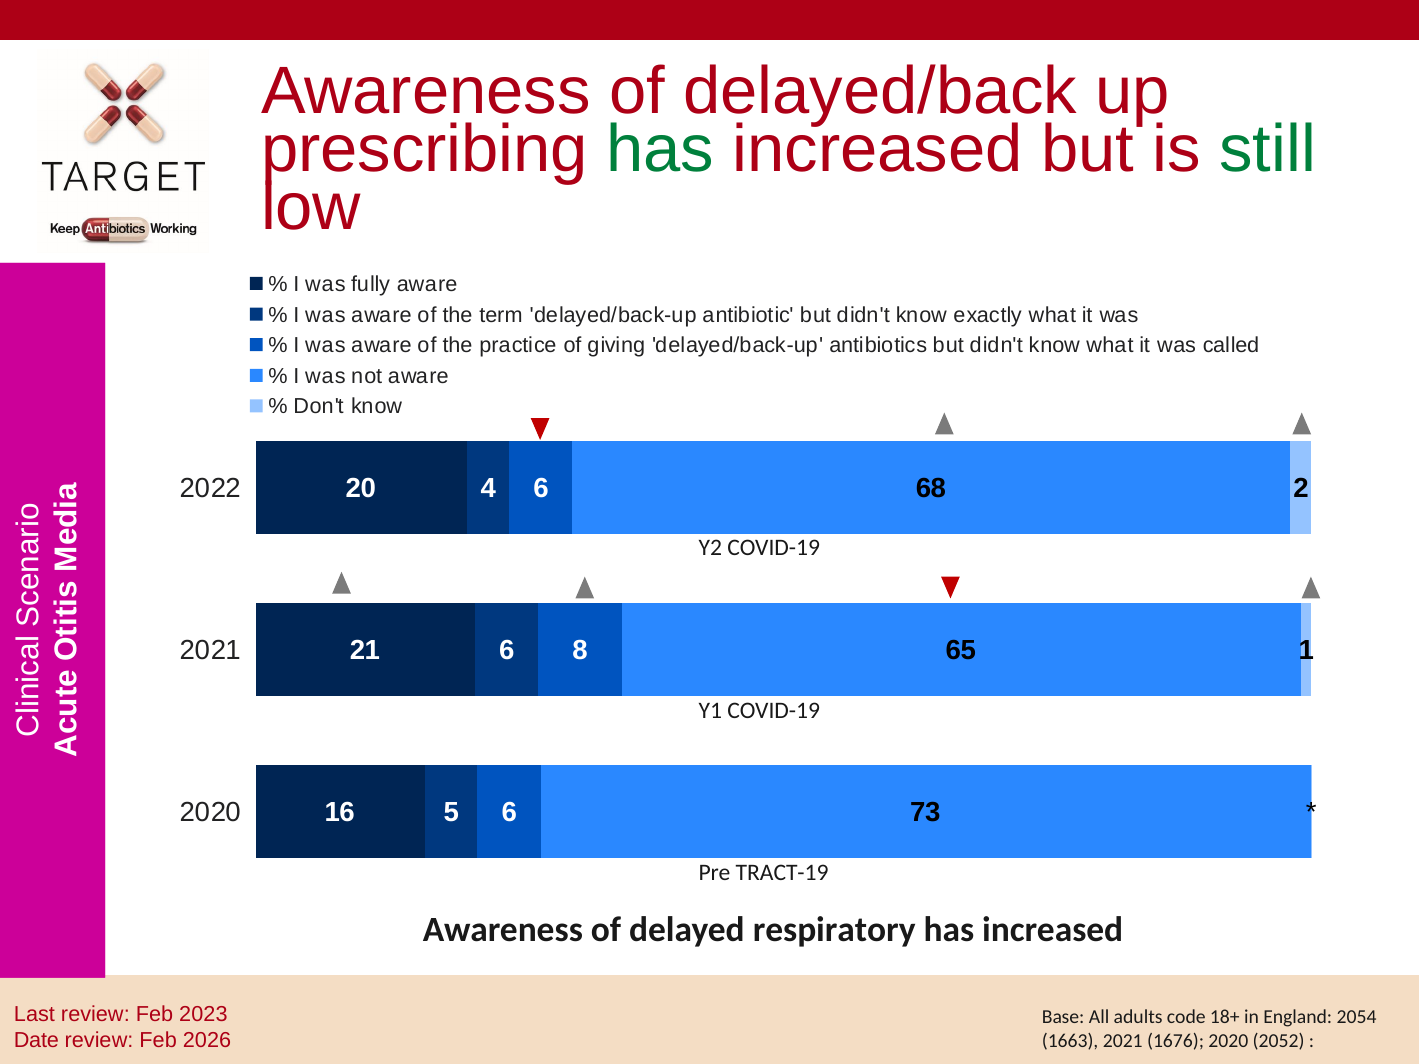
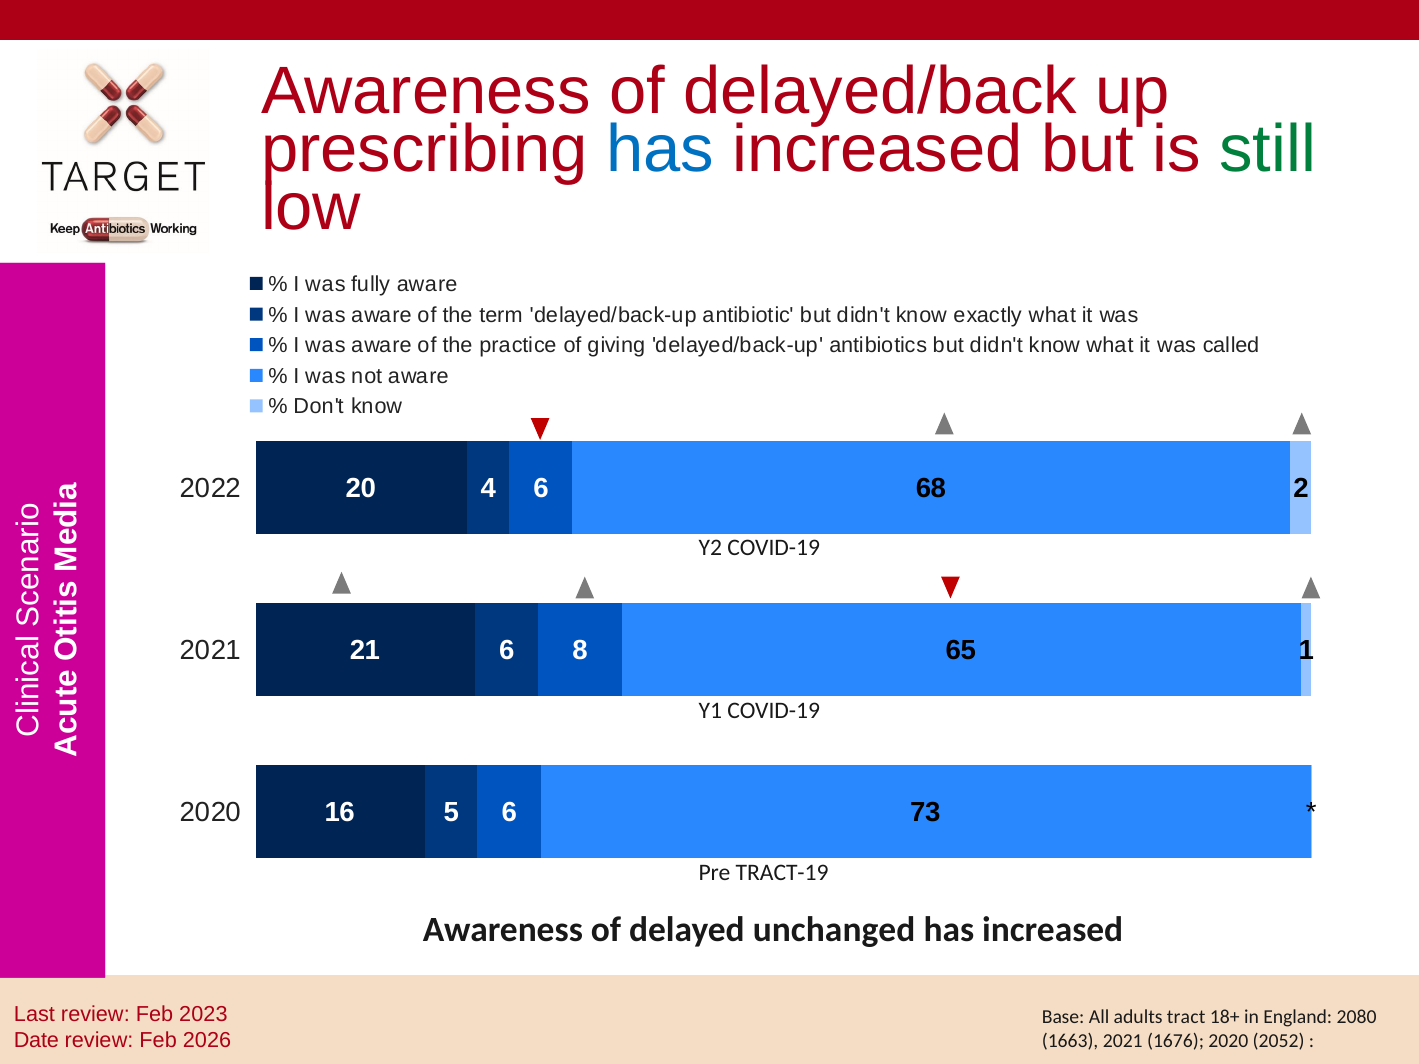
has at (660, 150) colour: green -> blue
respiratory: respiratory -> unchanged
code: code -> tract
2054: 2054 -> 2080
